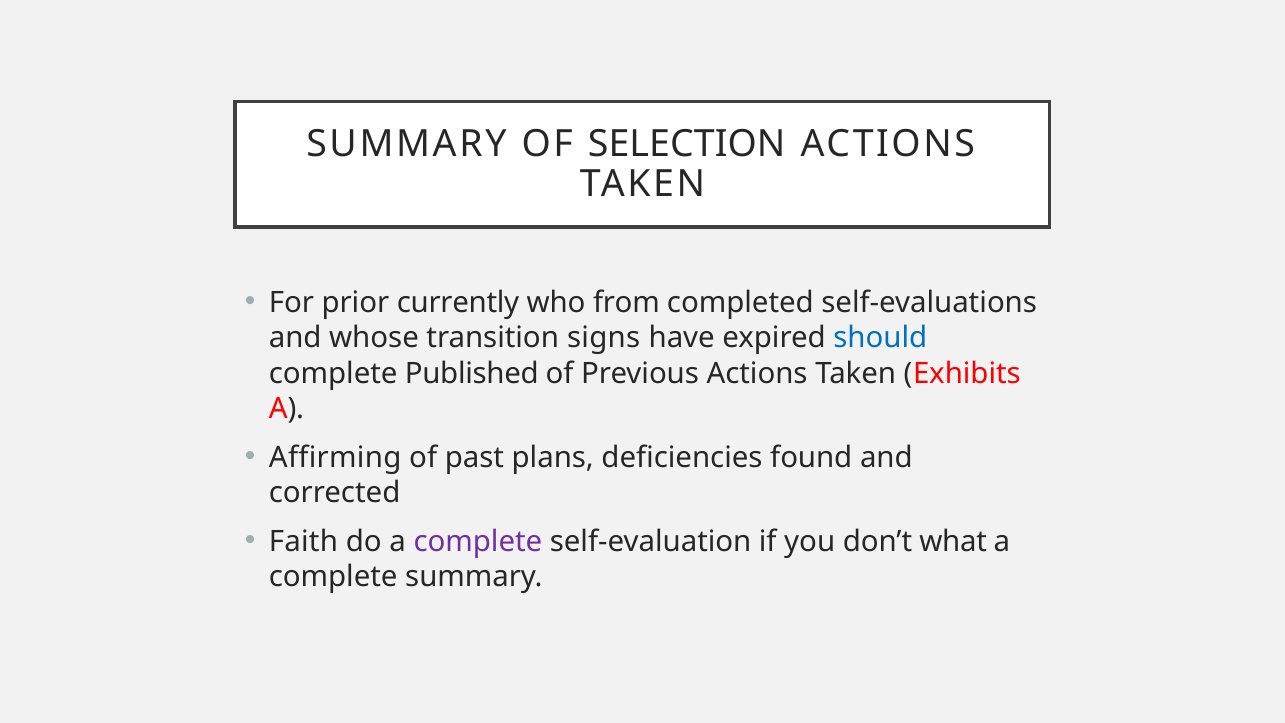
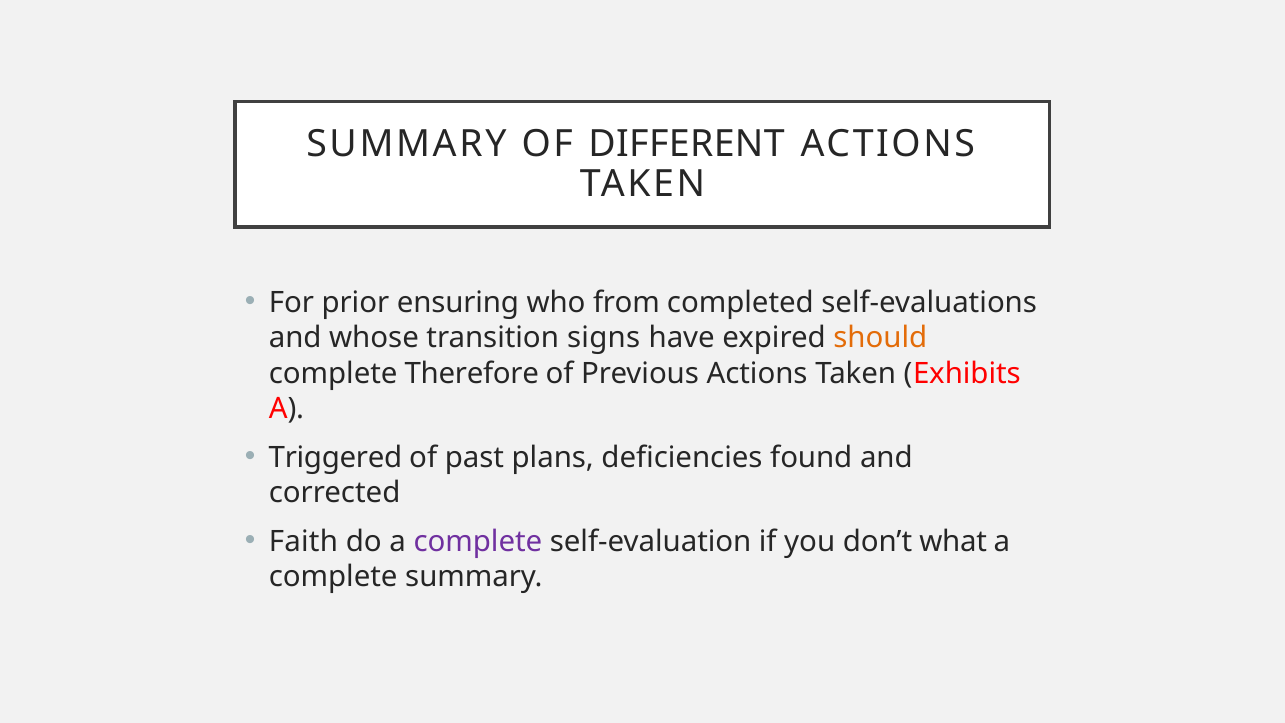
SELECTION: SELECTION -> DIFFERENT
currently: currently -> ensuring
should colour: blue -> orange
Published: Published -> Therefore
Affirming: Affirming -> Triggered
